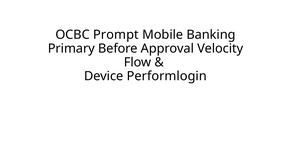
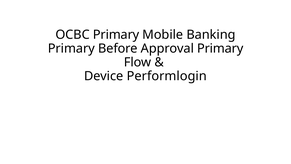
OCBC Prompt: Prompt -> Primary
Approval Velocity: Velocity -> Primary
